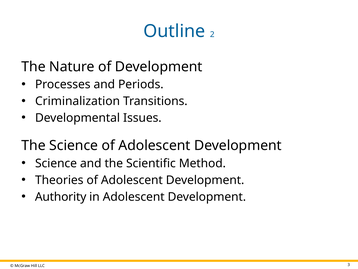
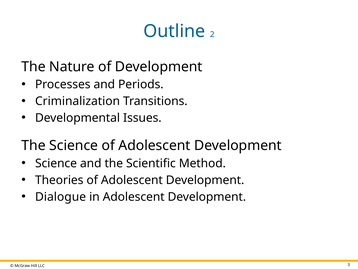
Authority: Authority -> Dialogue
